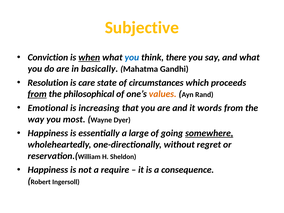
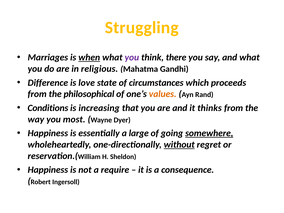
Subjective: Subjective -> Struggling
Conviction: Conviction -> Marriages
you at (132, 57) colour: blue -> purple
basically: basically -> religious
Resolution: Resolution -> Difference
care: care -> love
from at (37, 94) underline: present -> none
Emotional: Emotional -> Conditions
words: words -> thinks
without underline: none -> present
